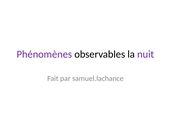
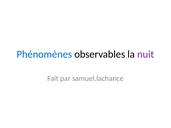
Phénomènes colour: purple -> blue
